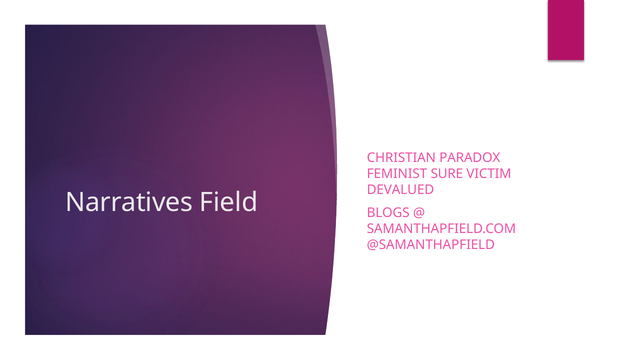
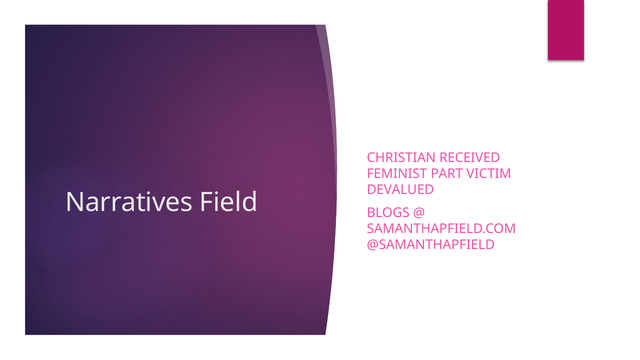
PARADOX: PARADOX -> RECEIVED
SURE: SURE -> PART
